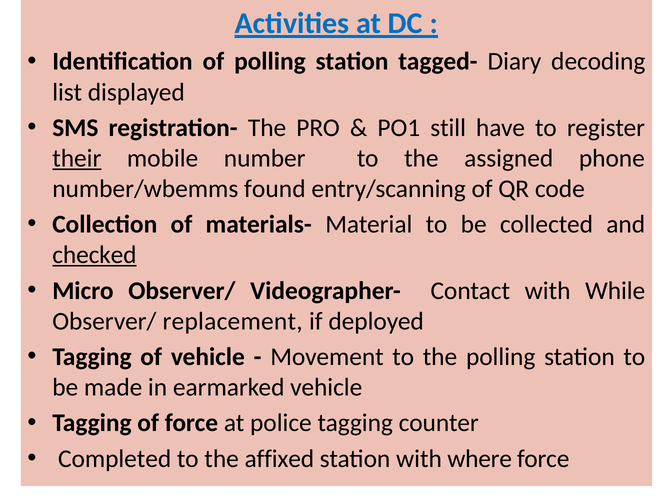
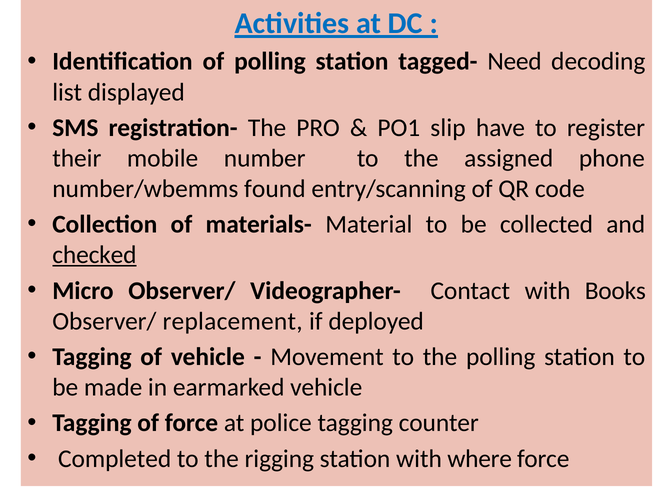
Diary: Diary -> Need
still: still -> slip
their underline: present -> none
While: While -> Books
affixed: affixed -> rigging
